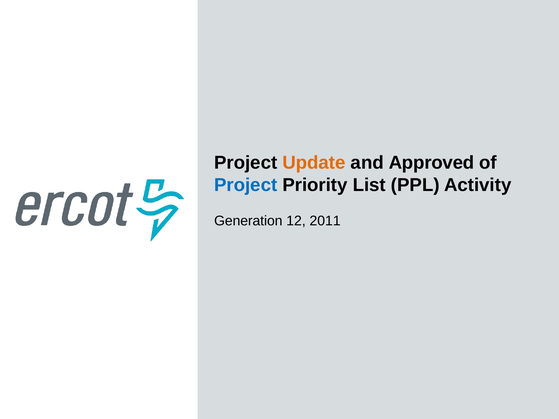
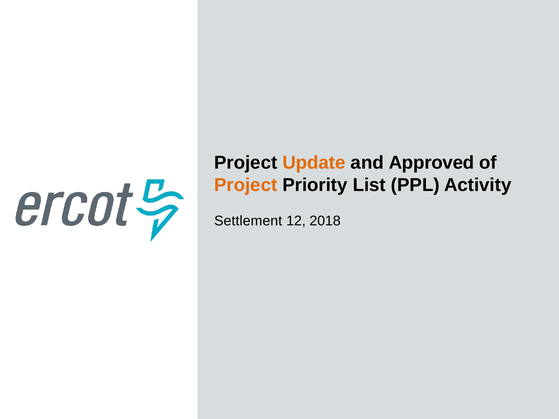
Project at (246, 185) colour: blue -> orange
Generation: Generation -> Settlement
2011: 2011 -> 2018
